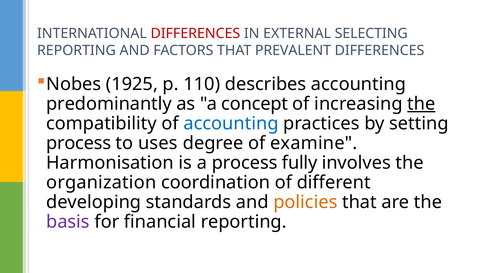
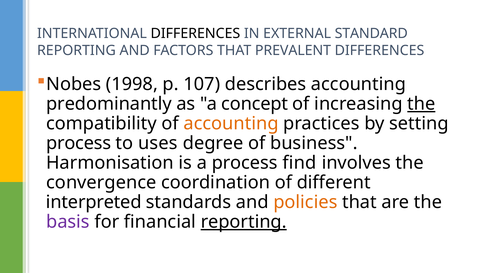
DIFFERENCES at (195, 33) colour: red -> black
SELECTING: SELECTING -> STANDARD
1925: 1925 -> 1998
110: 110 -> 107
accounting at (231, 124) colour: blue -> orange
examine: examine -> business
fully: fully -> find
organization: organization -> convergence
developing: developing -> interpreted
reporting at (244, 222) underline: none -> present
